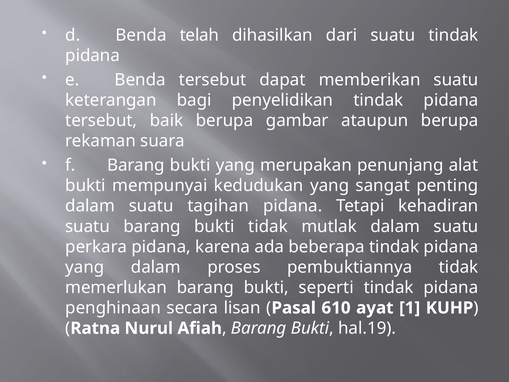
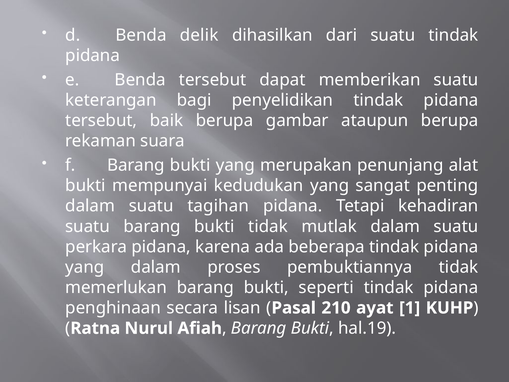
telah: telah -> delik
610: 610 -> 210
